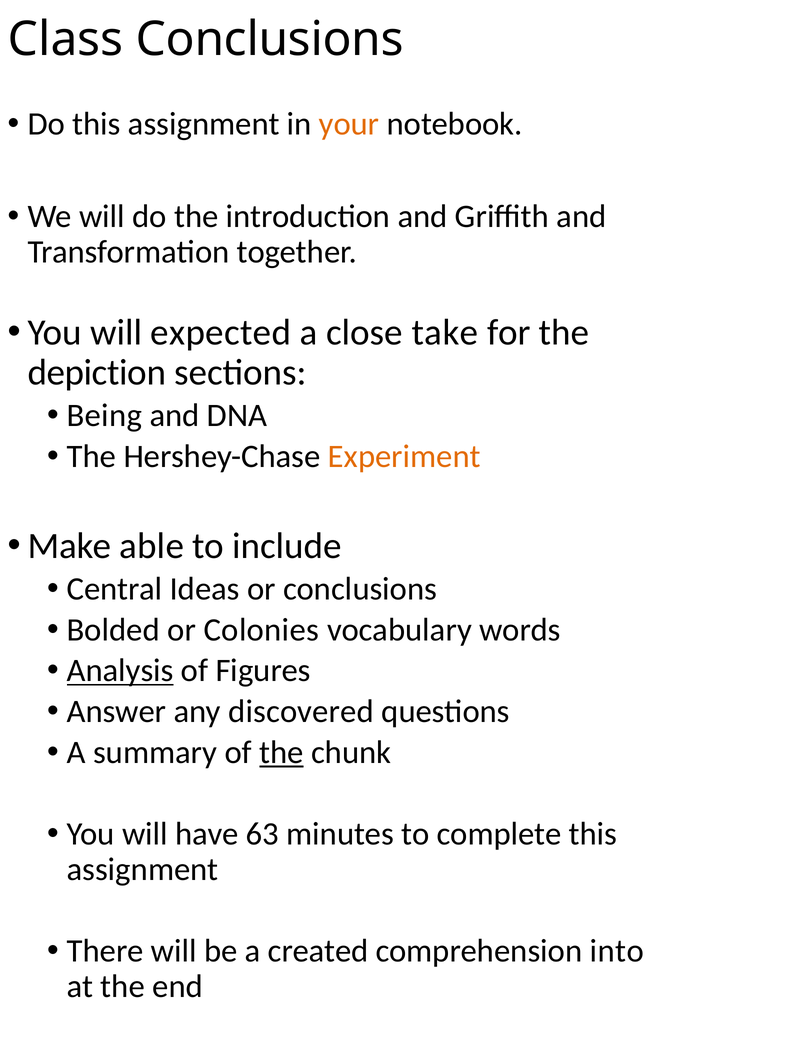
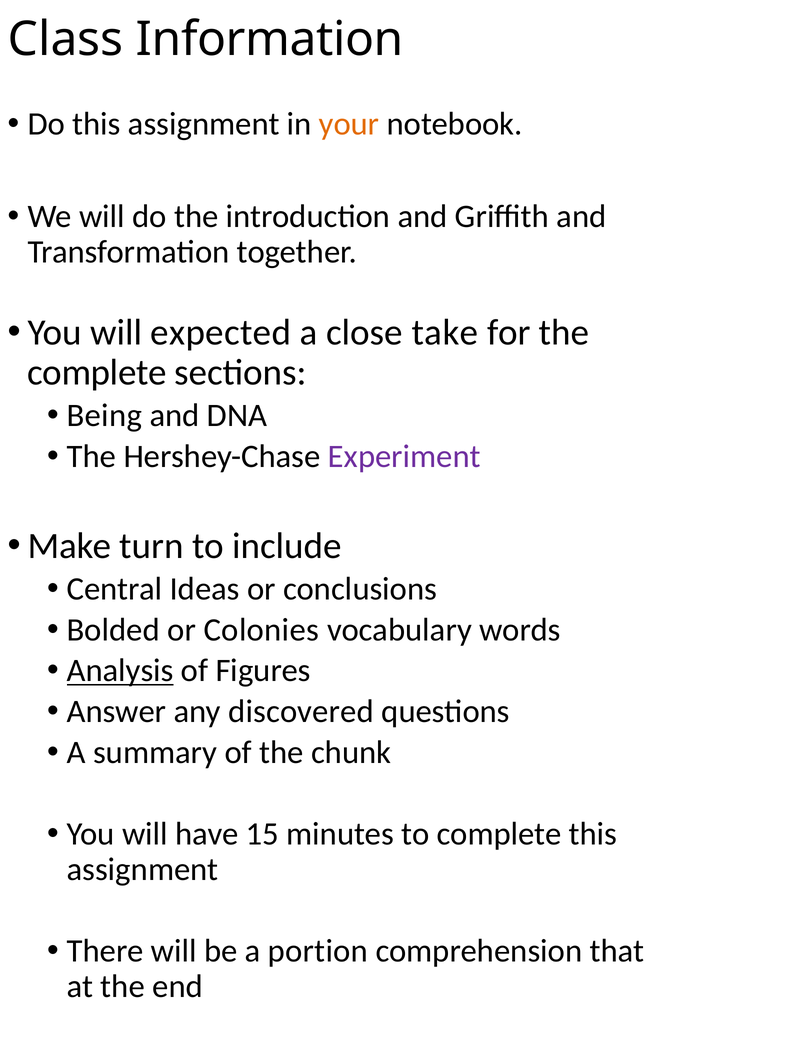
Class Conclusions: Conclusions -> Information
depiction at (97, 372): depiction -> complete
Experiment colour: orange -> purple
able: able -> turn
the at (281, 752) underline: present -> none
63: 63 -> 15
created: created -> portion
into: into -> that
